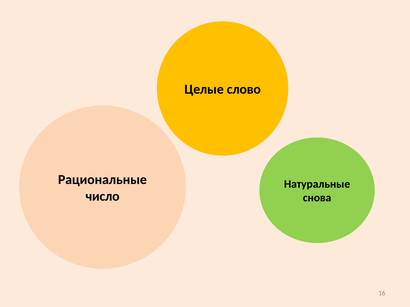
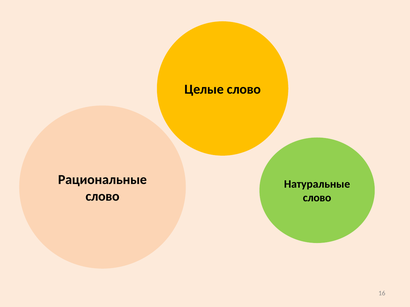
число at (103, 197): число -> слово
снова at (317, 198): снова -> слово
